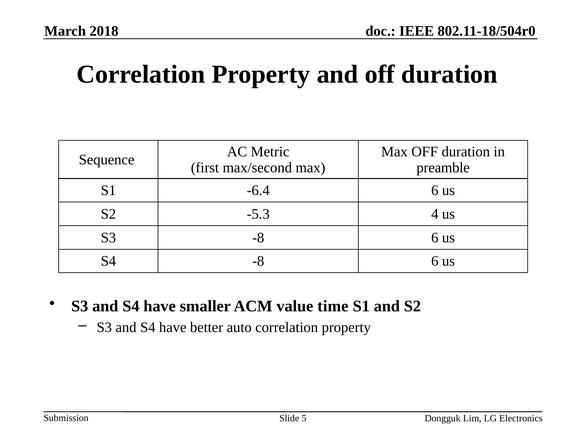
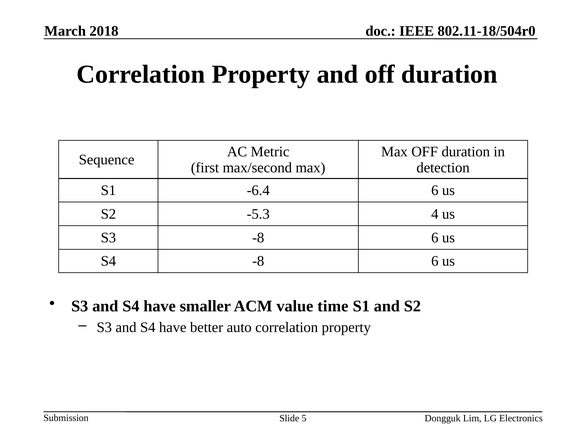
preamble: preamble -> detection
